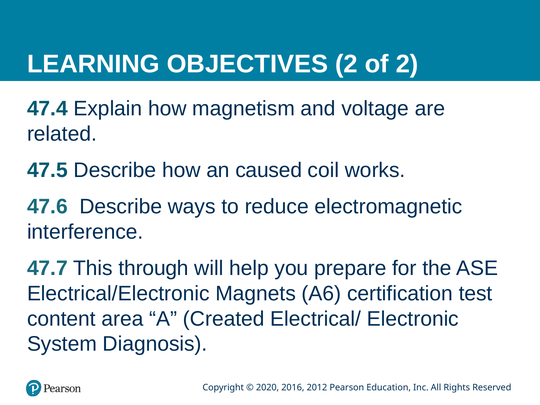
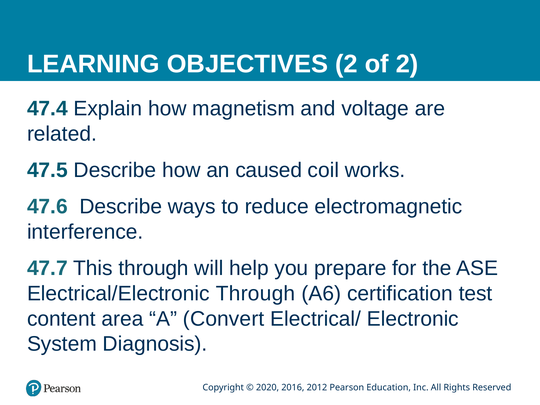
Electrical/Electronic Magnets: Magnets -> Through
Created: Created -> Convert
